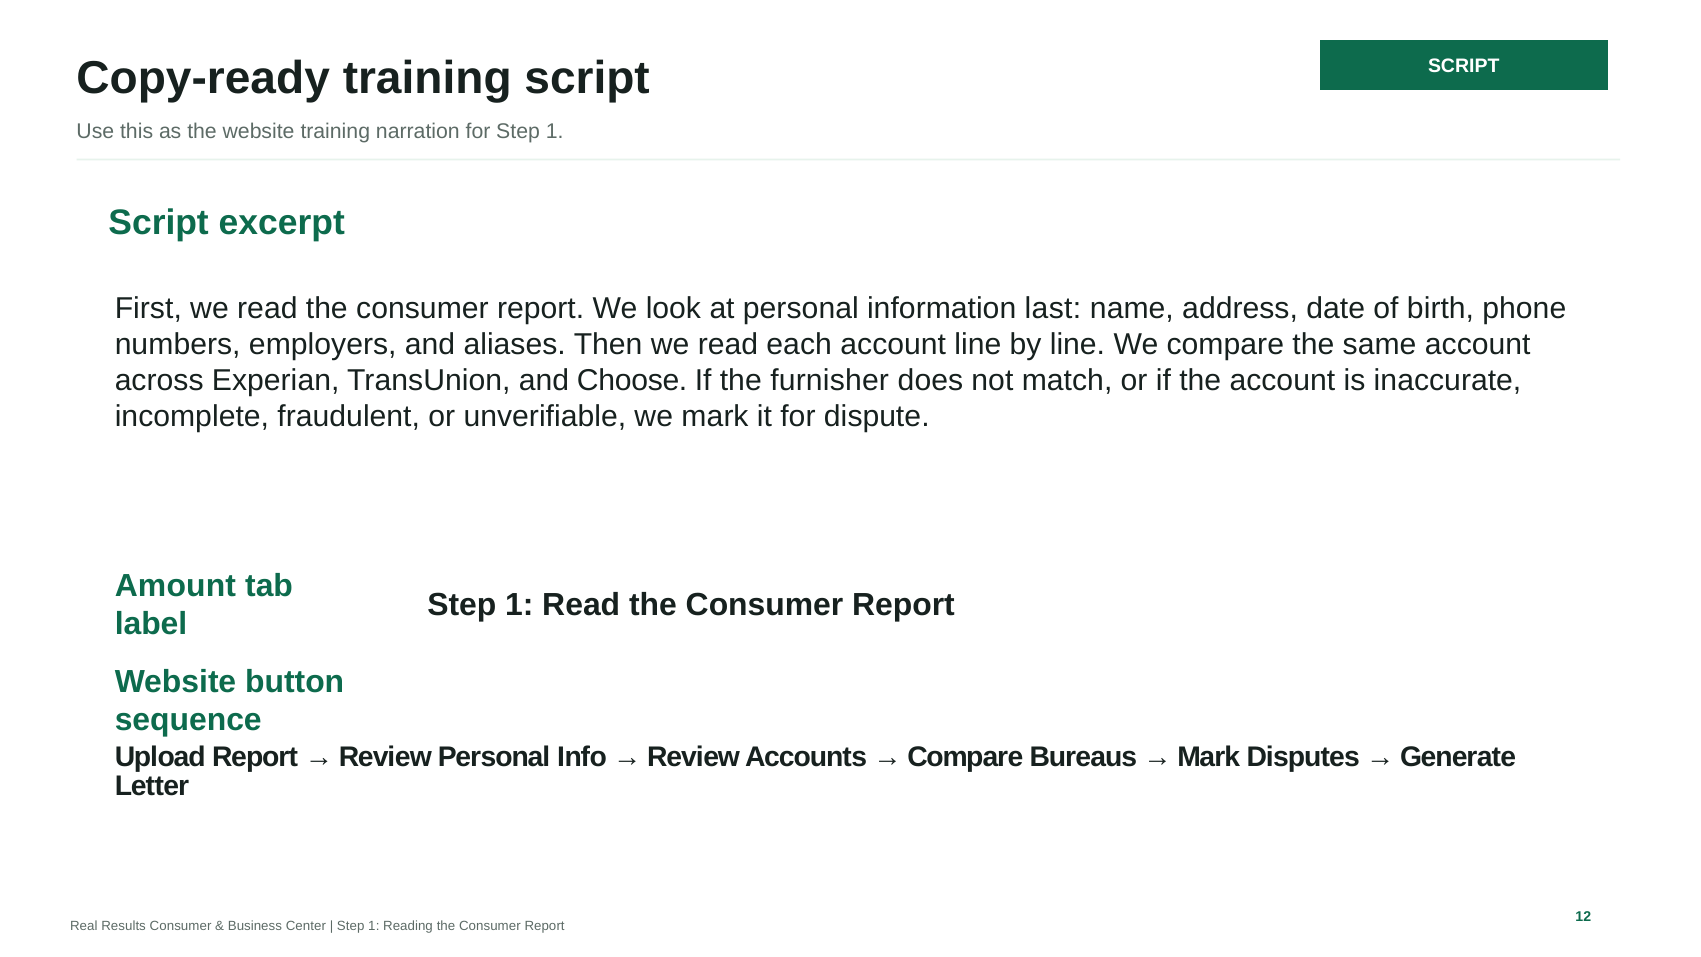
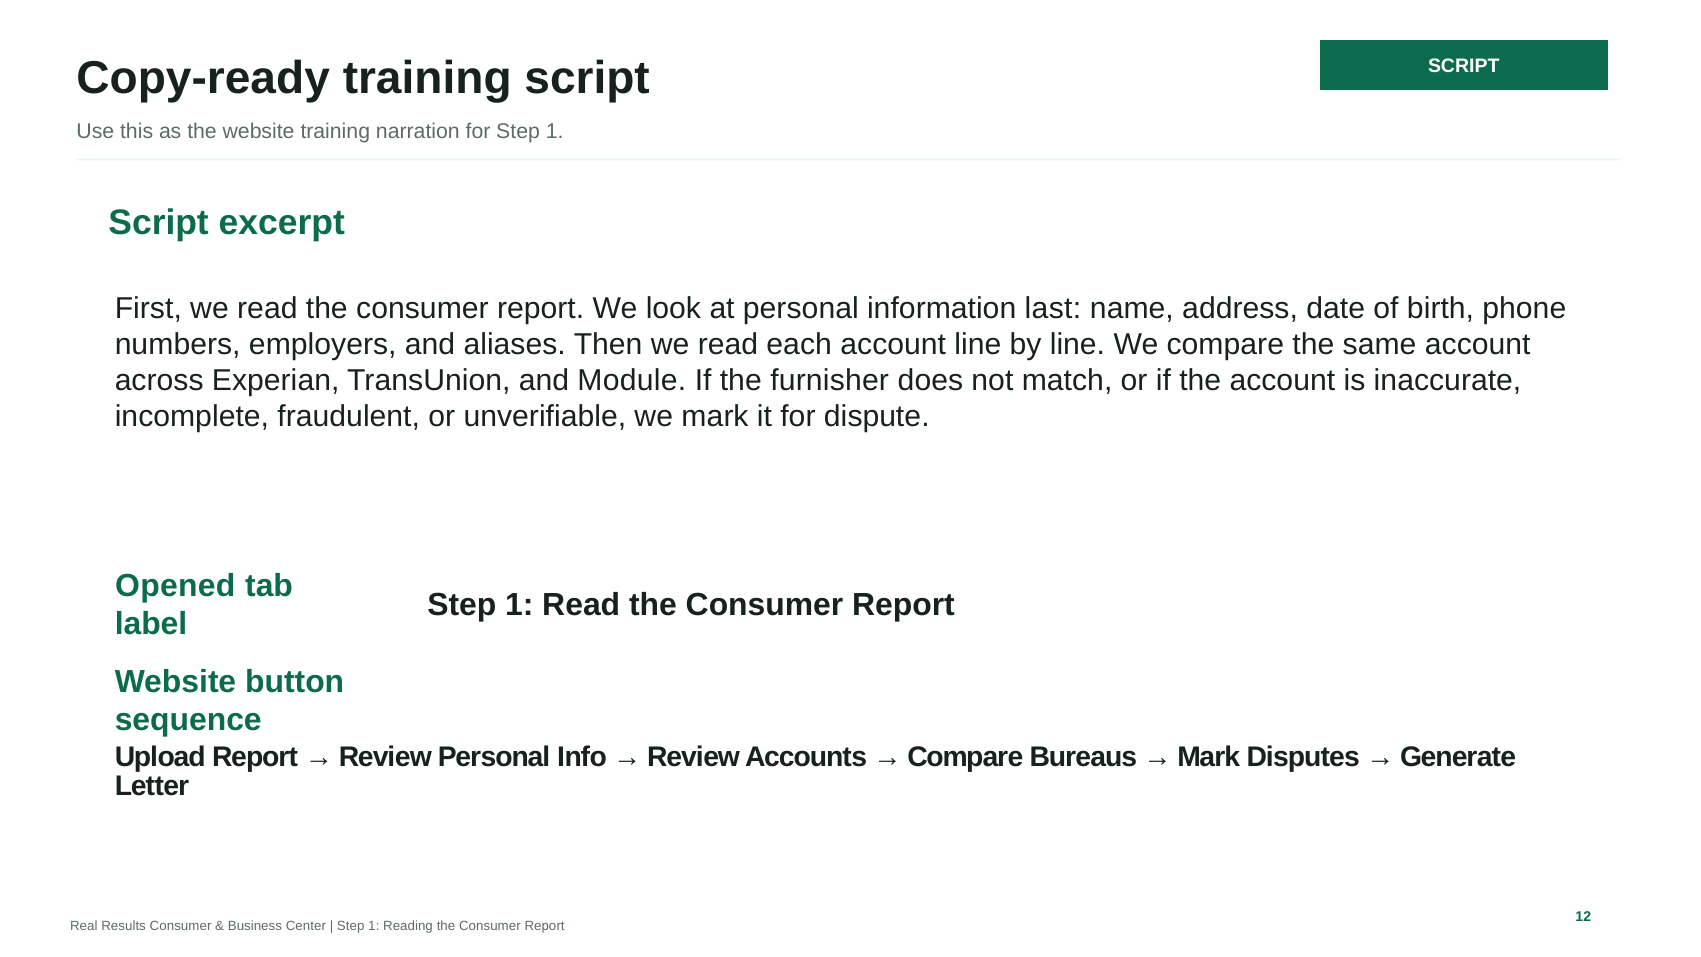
Choose: Choose -> Module
Amount: Amount -> Opened
